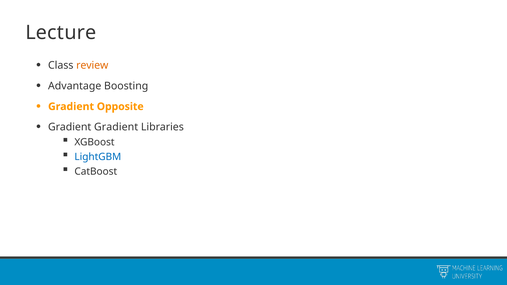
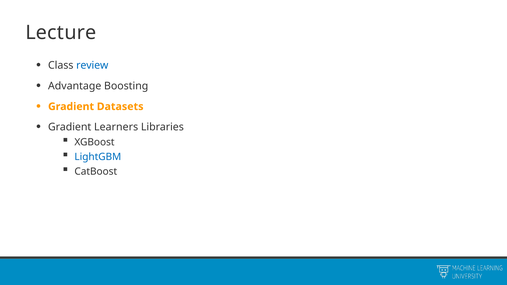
review colour: orange -> blue
Opposite: Opposite -> Datasets
Gradient Gradient: Gradient -> Learners
